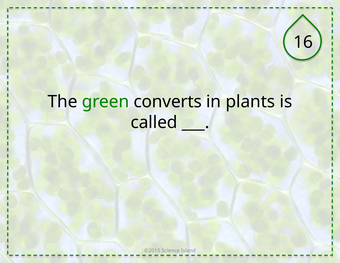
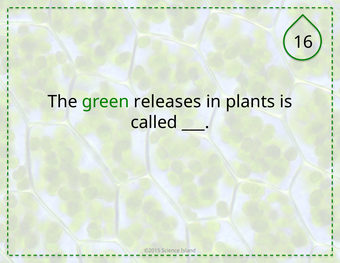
converts: converts -> releases
